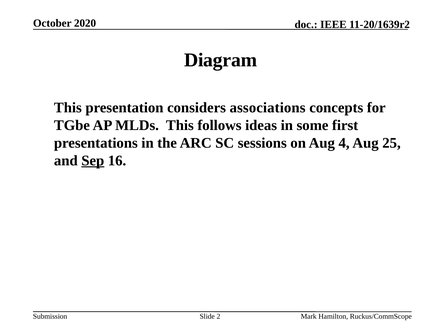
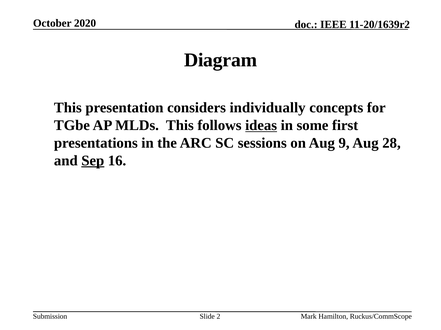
associations: associations -> individually
ideas underline: none -> present
4: 4 -> 9
25: 25 -> 28
